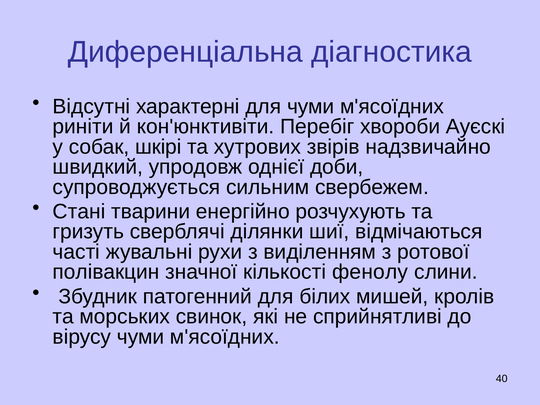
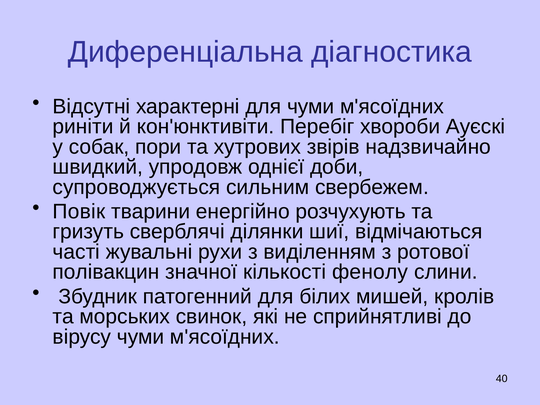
шкірі: шкірі -> пори
Стані: Стані -> Повік
